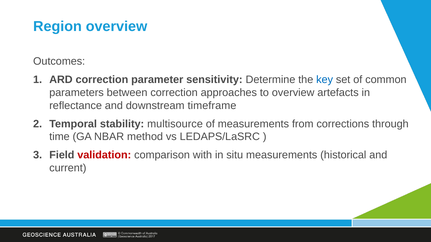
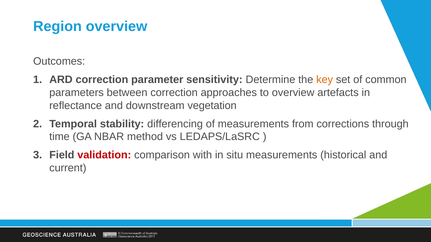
key colour: blue -> orange
timeframe: timeframe -> vegetation
multisource: multisource -> differencing
